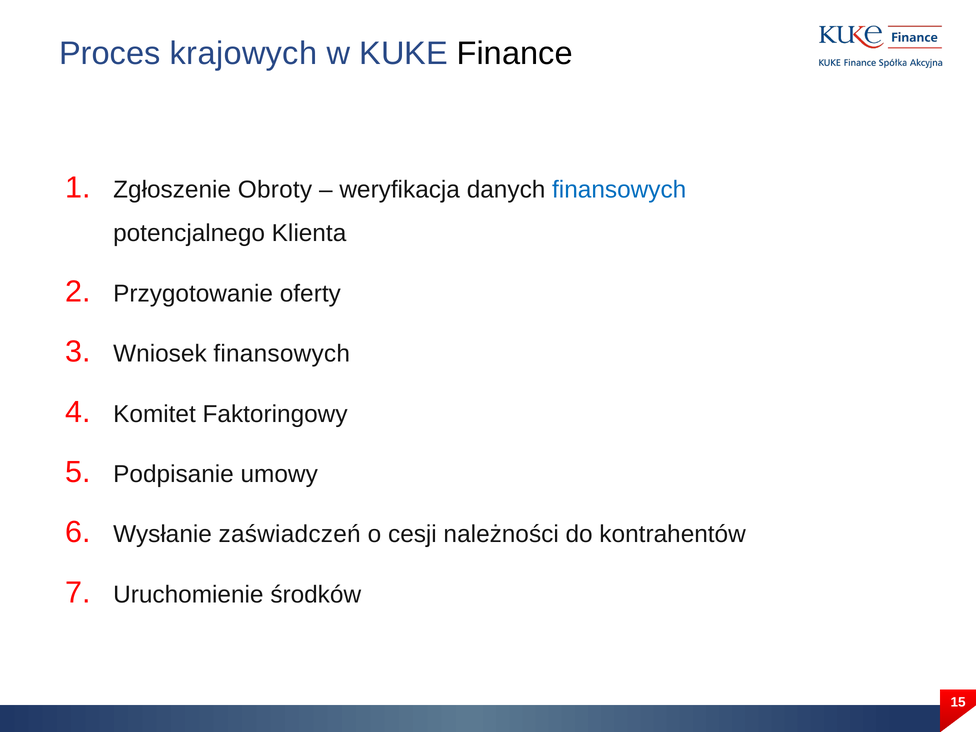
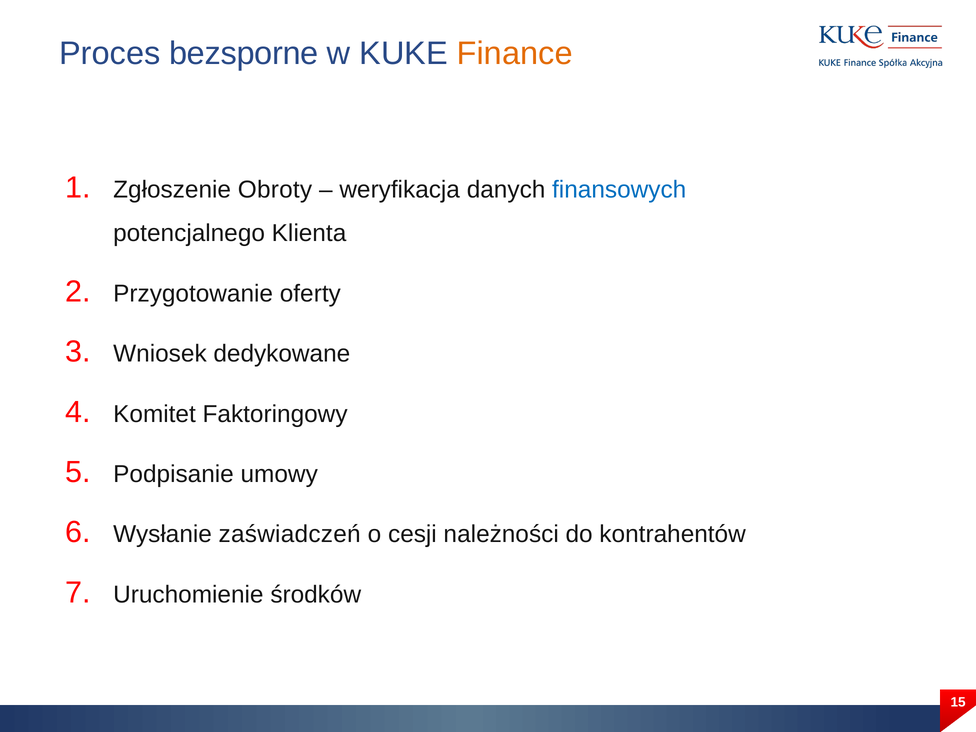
krajowych: krajowych -> bezsporne
Finance colour: black -> orange
Wniosek finansowych: finansowych -> dedykowane
